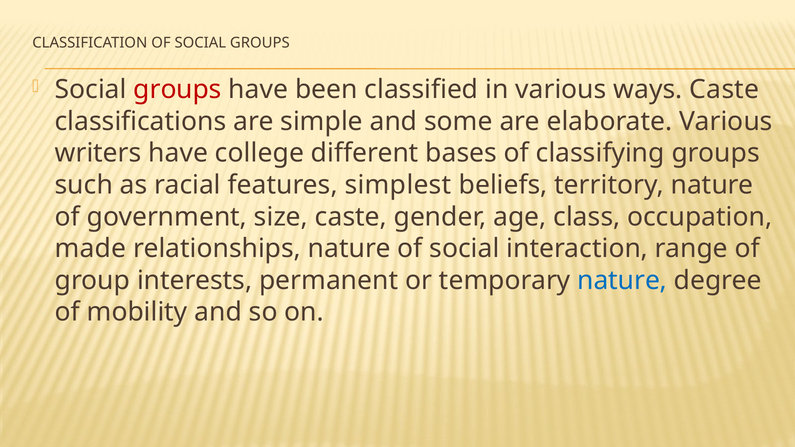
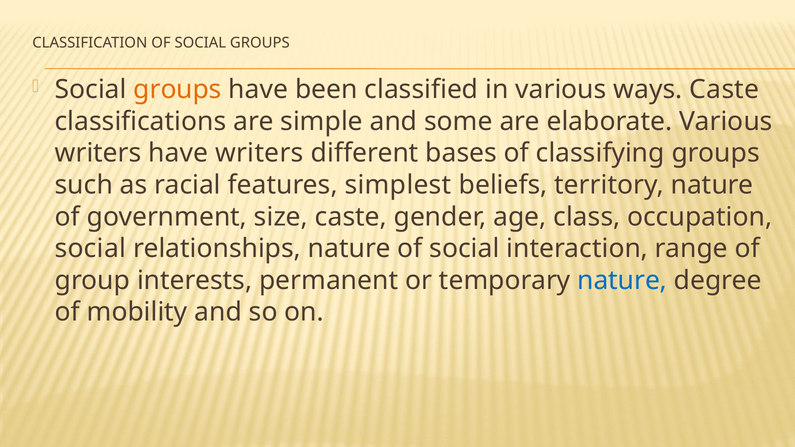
groups at (178, 90) colour: red -> orange
have college: college -> writers
made at (90, 249): made -> social
